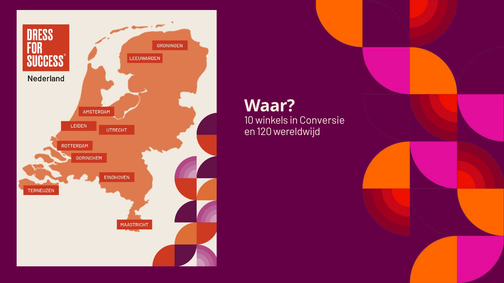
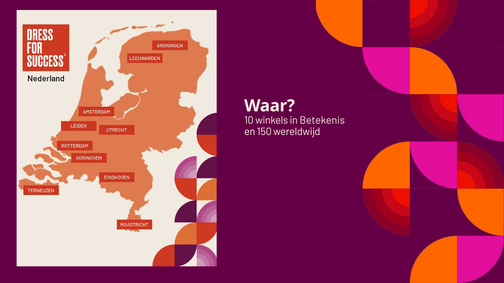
Conversie: Conversie -> Betekenis
120: 120 -> 150
